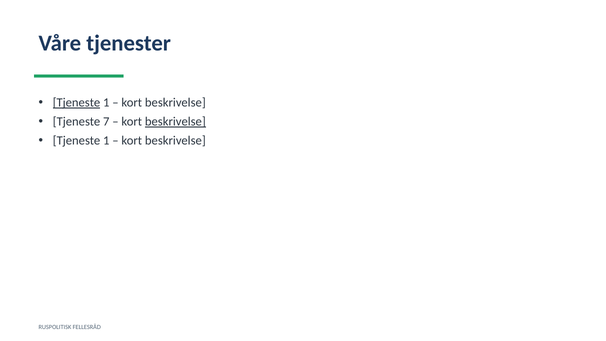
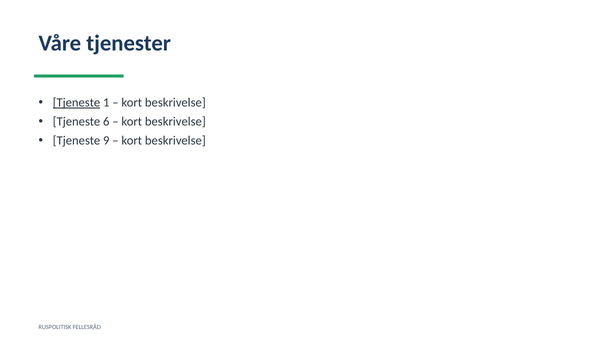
7: 7 -> 6
beskrivelse at (175, 122) underline: present -> none
1 at (106, 141): 1 -> 9
